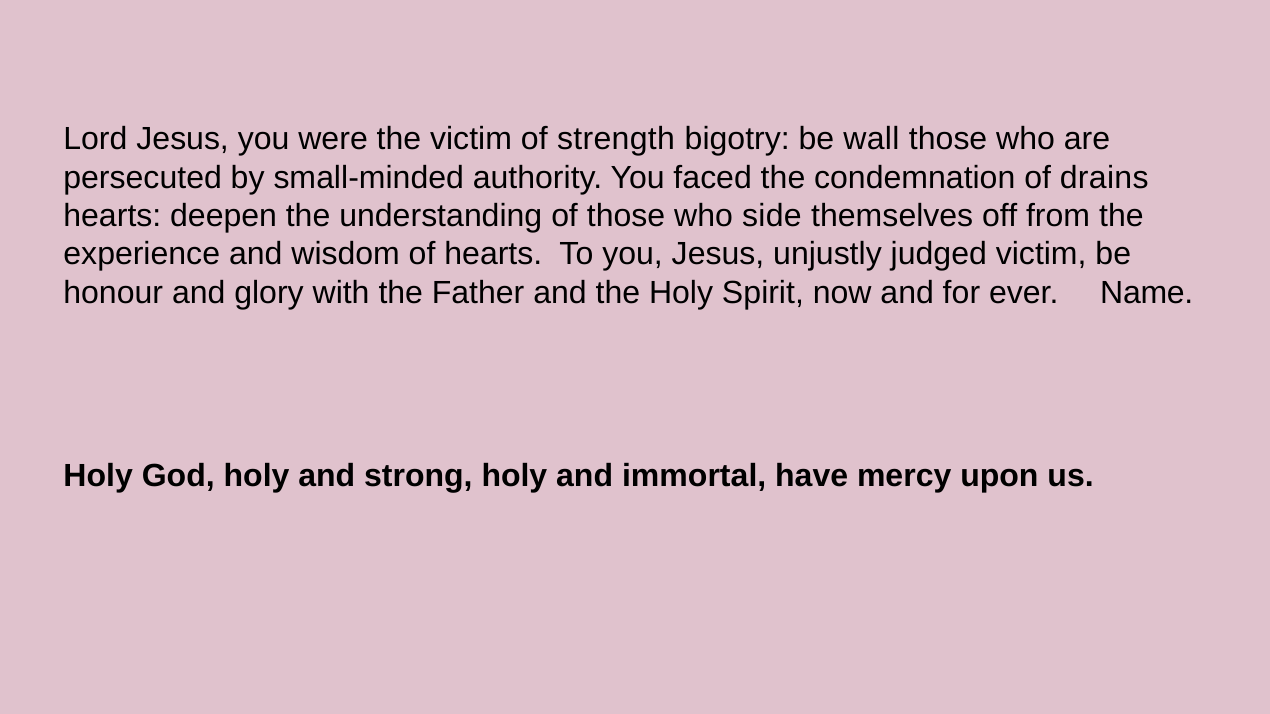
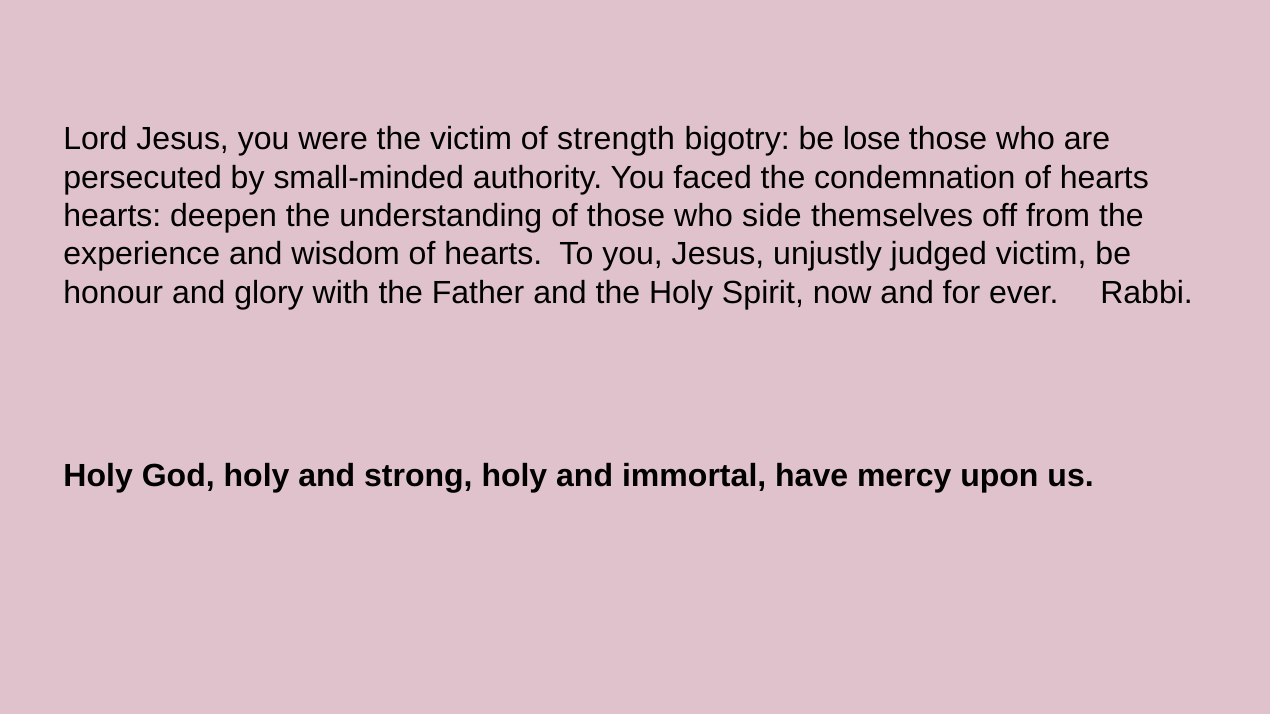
wall: wall -> lose
condemnation of drains: drains -> hearts
Name: Name -> Rabbi
